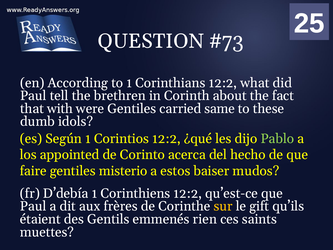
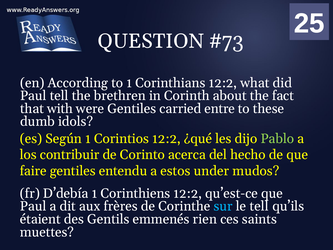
same: same -> entre
appointed: appointed -> contribuir
misterio: misterio -> entendu
baiser: baiser -> under
sur colour: yellow -> light blue
le gift: gift -> tell
